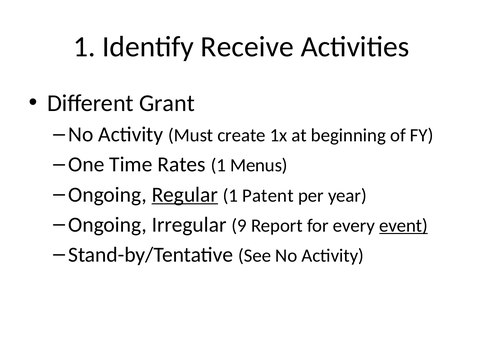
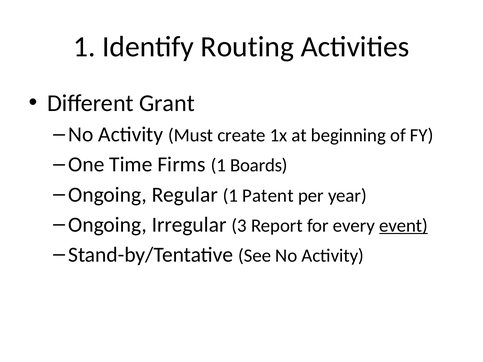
Receive: Receive -> Routing
Rates: Rates -> Firms
Menus: Menus -> Boards
Regular underline: present -> none
9: 9 -> 3
